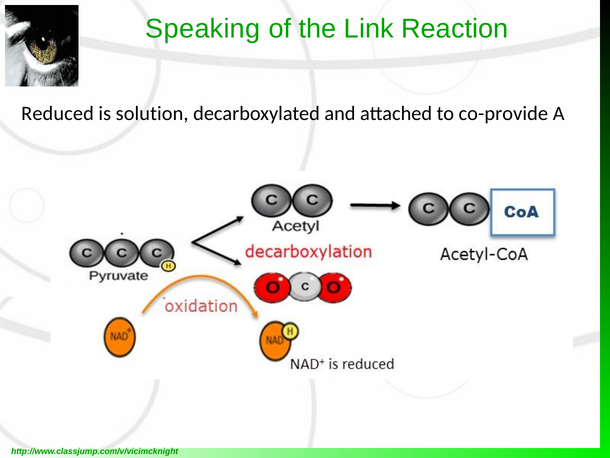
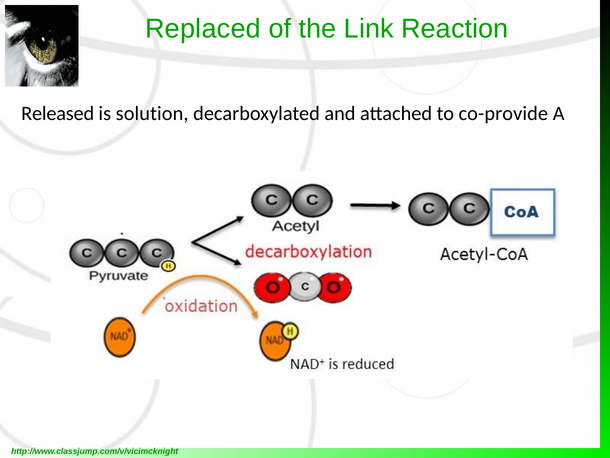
Speaking: Speaking -> Replaced
Reduced: Reduced -> Released
